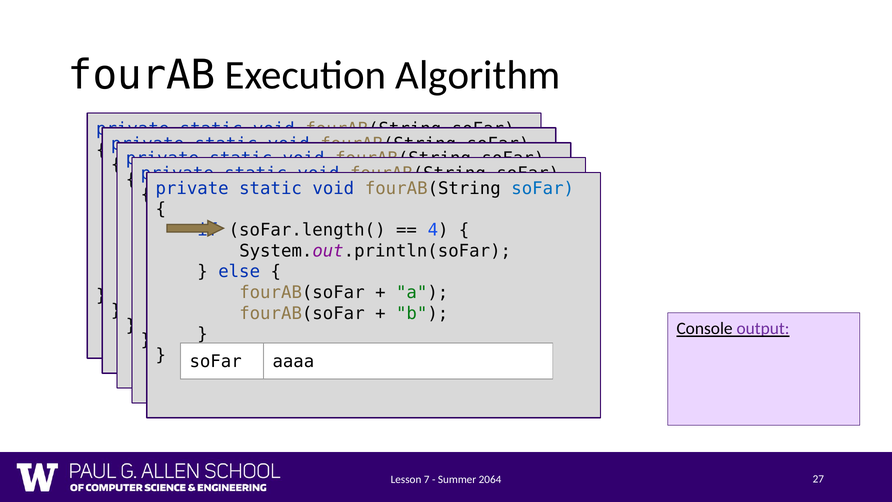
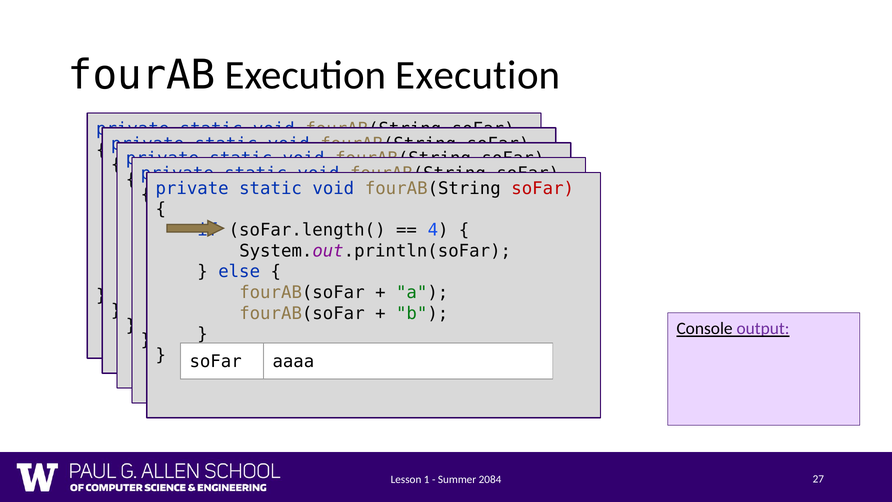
Execution Algorithm: Algorithm -> Execution
soFar at (543, 188) colour: blue -> red
7: 7 -> 1
2064: 2064 -> 2084
